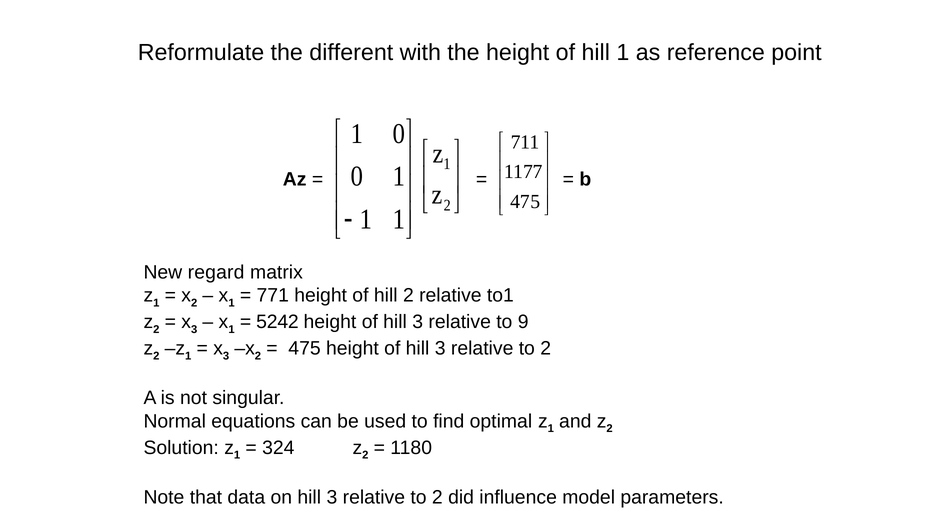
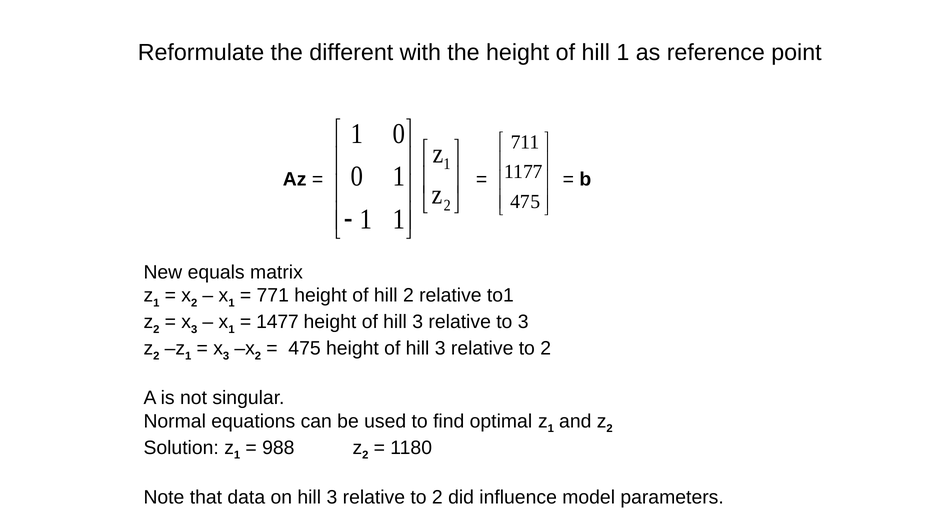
regard: regard -> equals
5242: 5242 -> 1477
to 9: 9 -> 3
324: 324 -> 988
